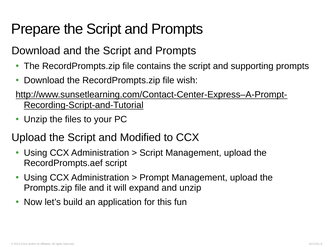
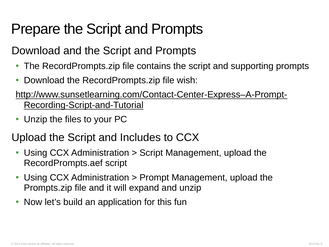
Modified: Modified -> Includes
